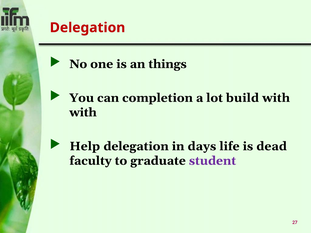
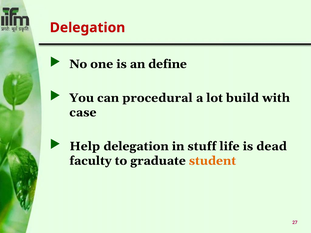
things: things -> define
completion: completion -> procedural
with at (83, 112): with -> case
days: days -> stuff
student colour: purple -> orange
